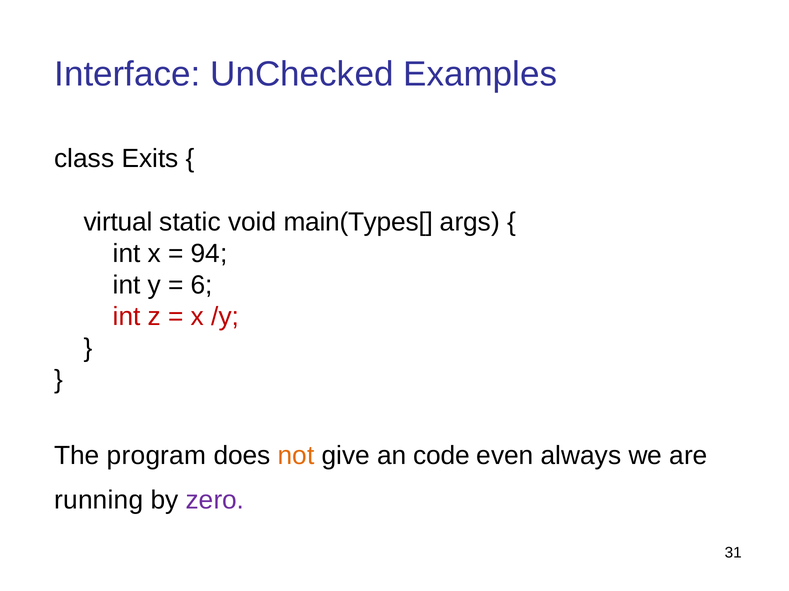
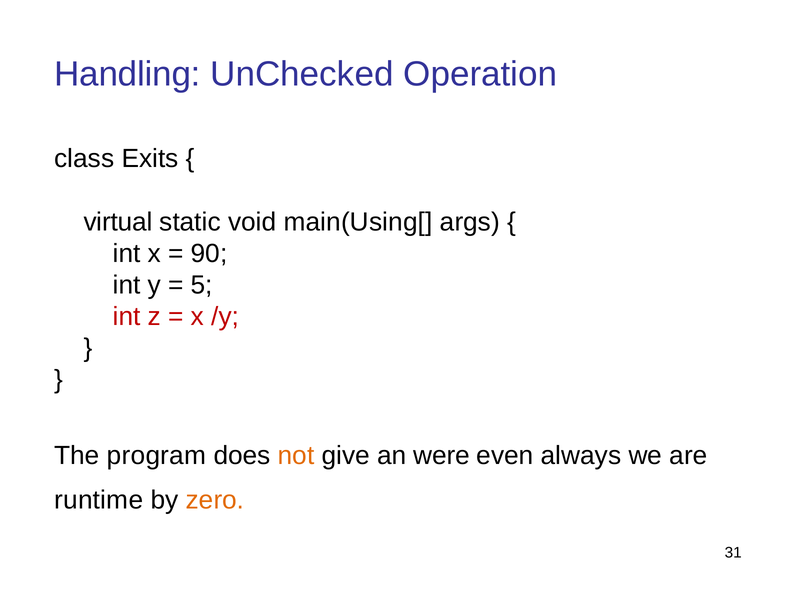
Interface: Interface -> Handling
Examples: Examples -> Operation
main(Types[: main(Types[ -> main(Using[
94: 94 -> 90
6: 6 -> 5
code: code -> were
running: running -> runtime
zero colour: purple -> orange
